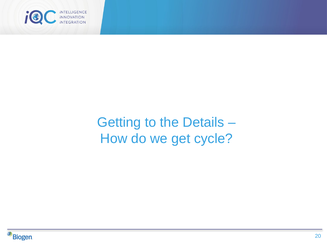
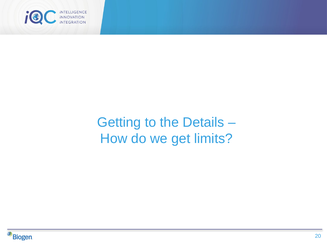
cycle: cycle -> limits
